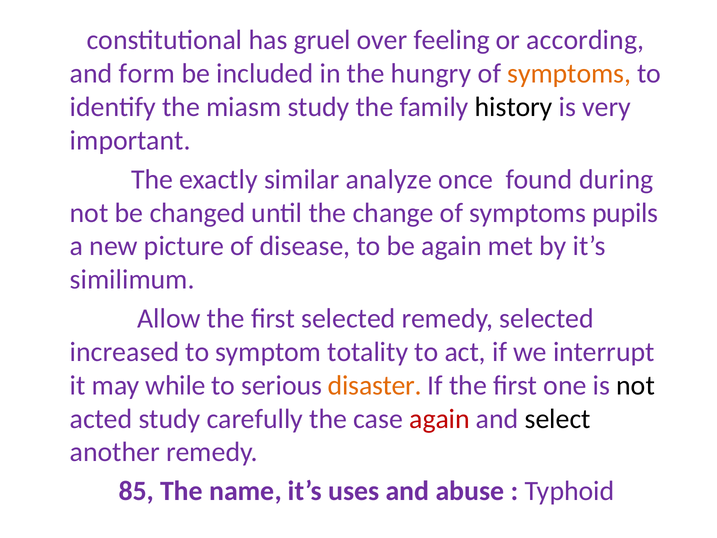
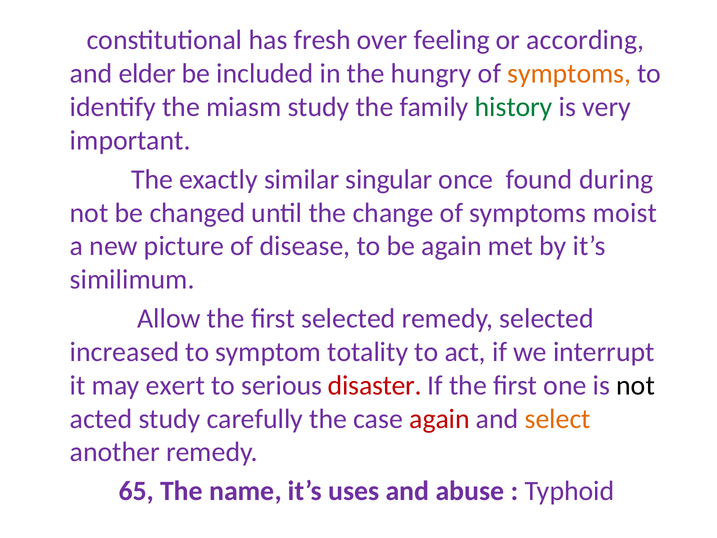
gruel: gruel -> fresh
form: form -> elder
history colour: black -> green
analyze: analyze -> singular
pupils: pupils -> moist
while: while -> exert
disaster colour: orange -> red
select colour: black -> orange
85: 85 -> 65
